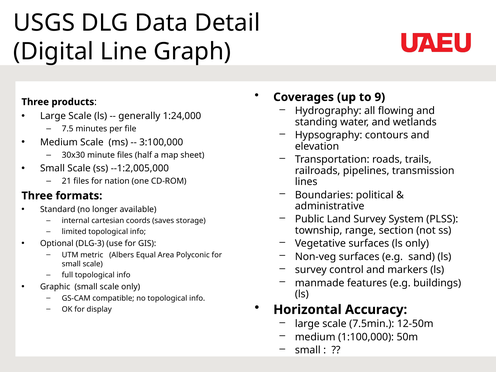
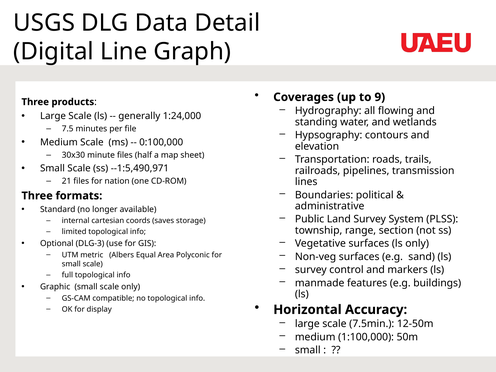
3:100,000: 3:100,000 -> 0:100,000
--1:2,005,000: --1:2,005,000 -> --1:5,490,971
